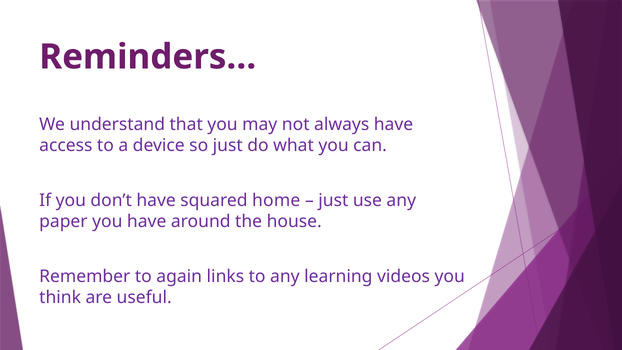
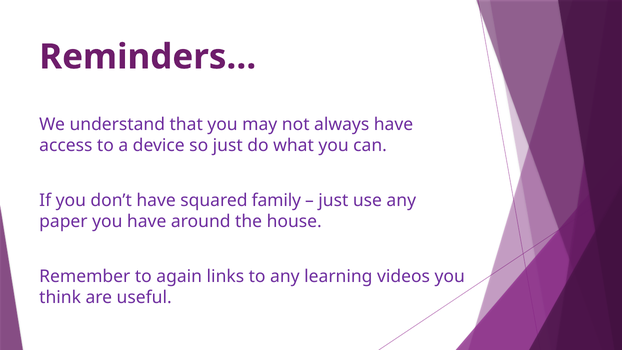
home: home -> family
